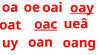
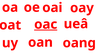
oay underline: present -> none
